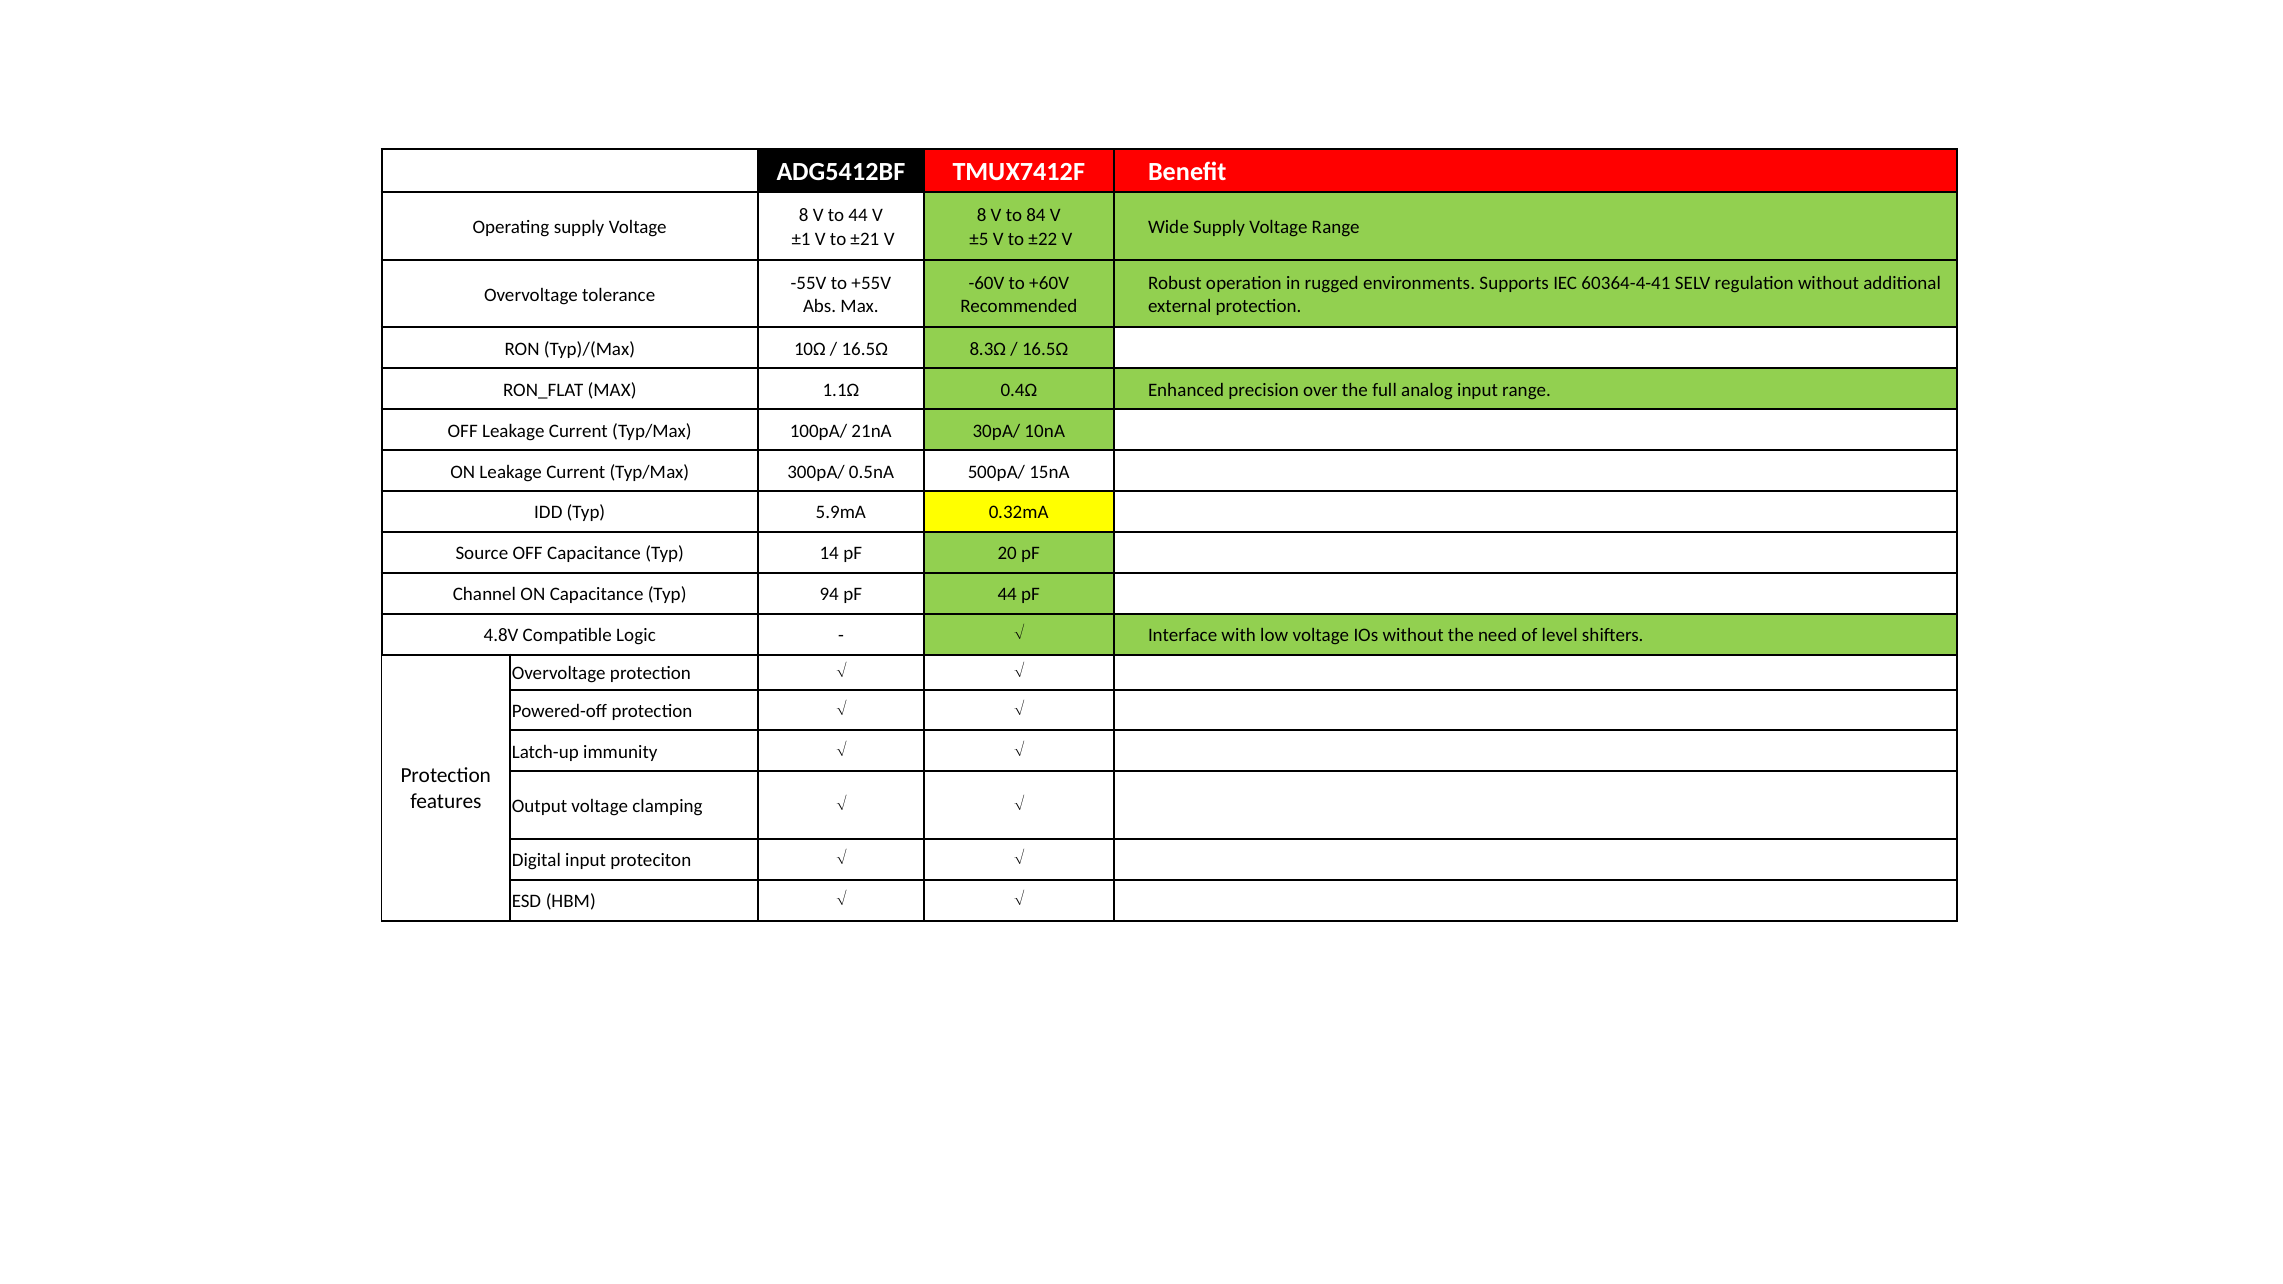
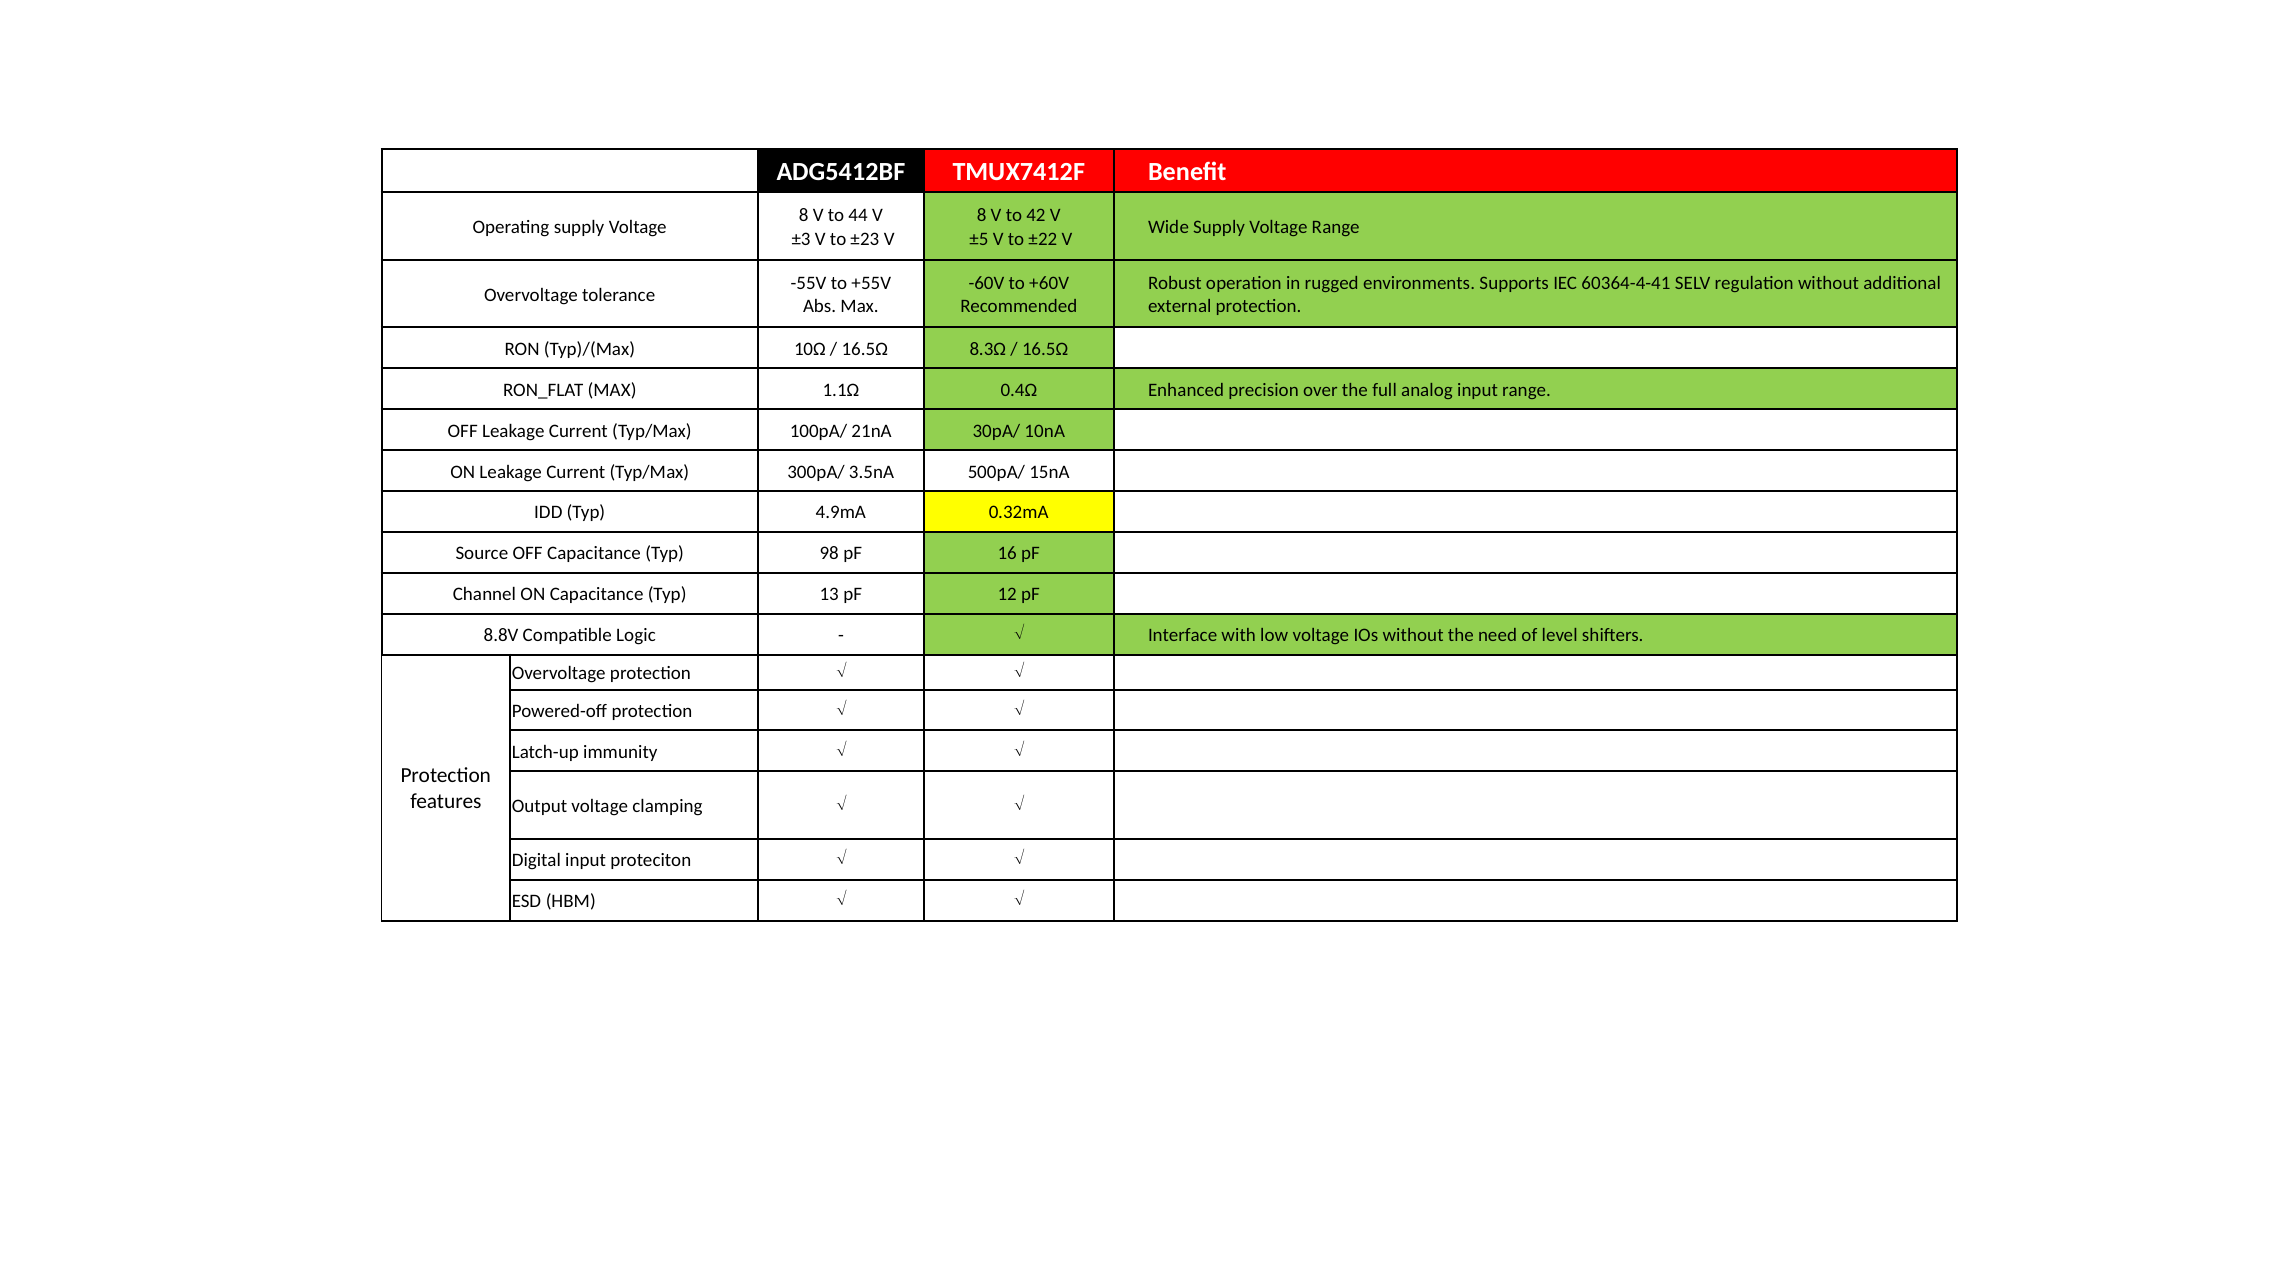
84: 84 -> 42
±1: ±1 -> ±3
±21: ±21 -> ±23
0.5nA: 0.5nA -> 3.5nA
5.9mA: 5.9mA -> 4.9mA
14: 14 -> 98
20: 20 -> 16
94: 94 -> 13
pF 44: 44 -> 12
4.8V: 4.8V -> 8.8V
